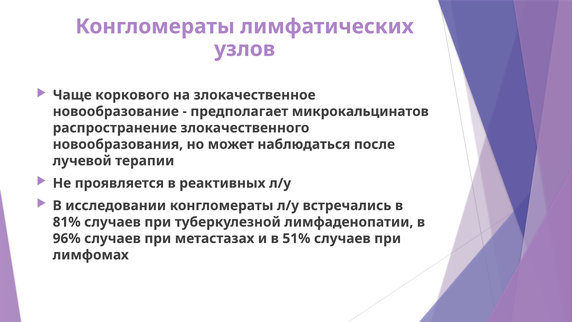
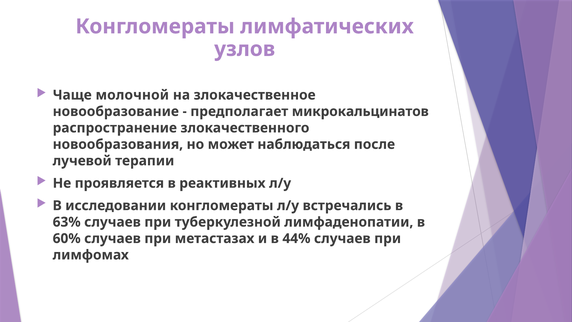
коркового: коркового -> молочной
81%: 81% -> 63%
96%: 96% -> 60%
51%: 51% -> 44%
